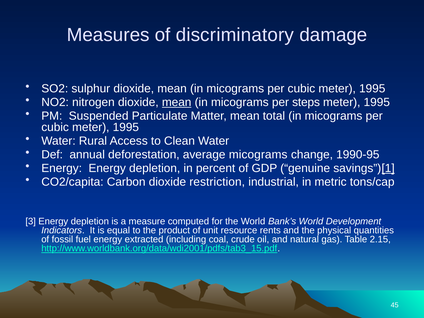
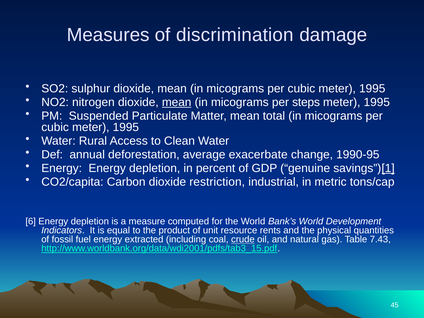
discriminatory: discriminatory -> discrimination
average micograms: micograms -> exacerbate
3: 3 -> 6
crude underline: none -> present
2.15: 2.15 -> 7.43
